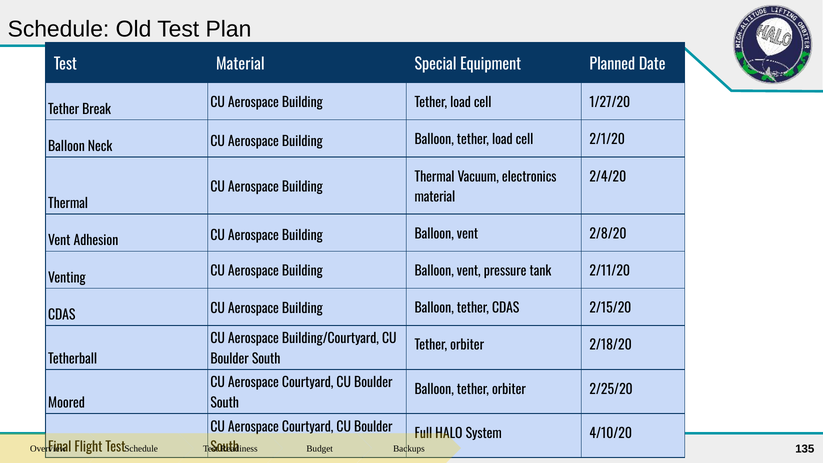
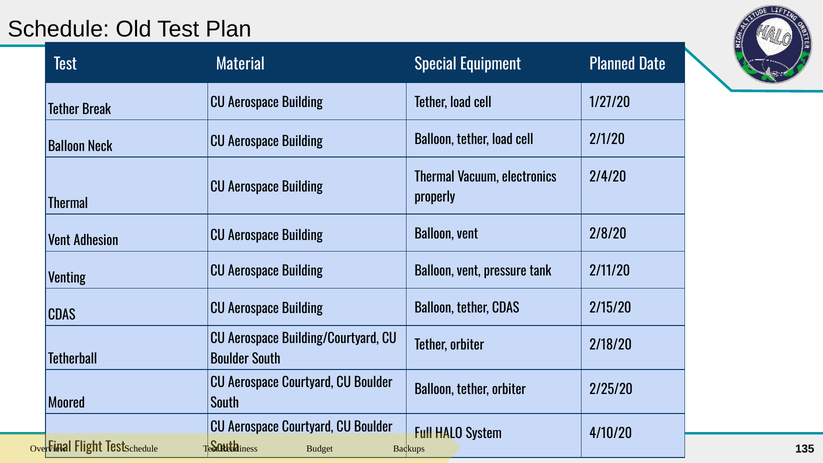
material at (435, 197): material -> properly
